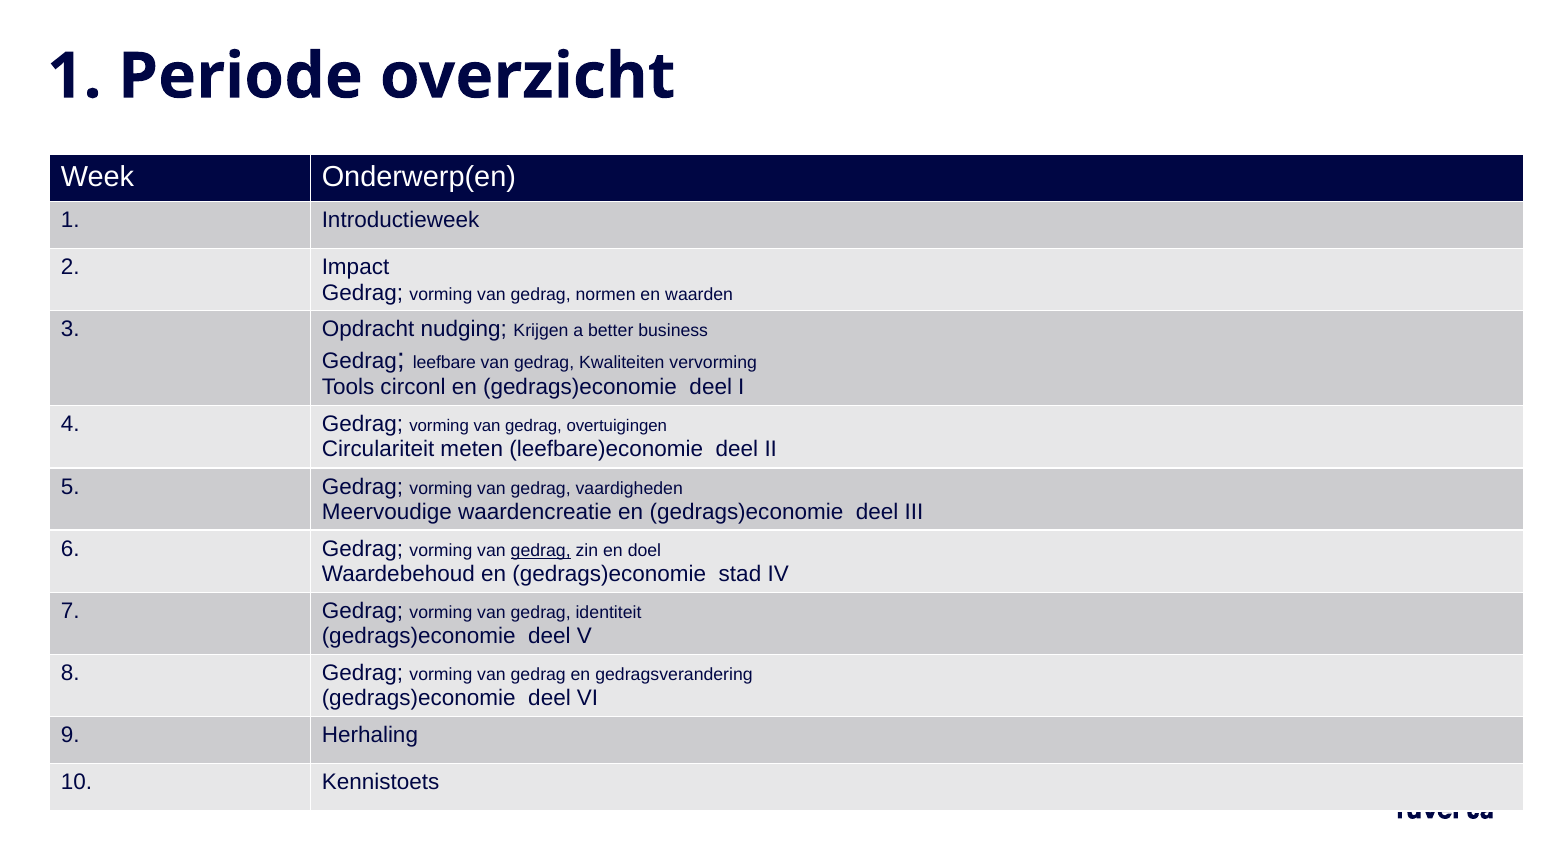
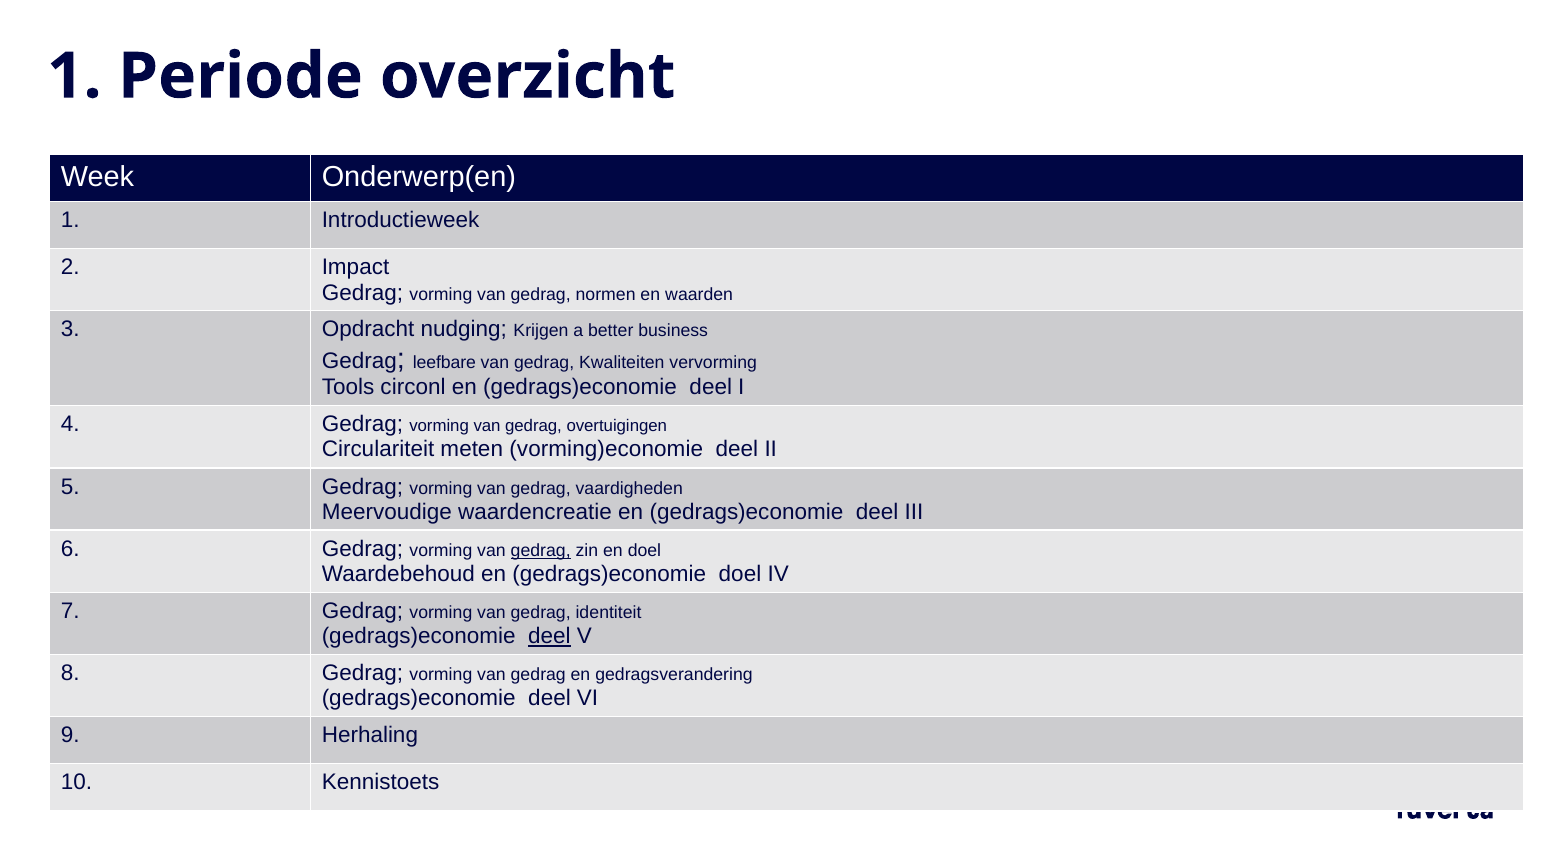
leefbare)economie: leefbare)economie -> vorming)economie
gedrags)economie stad: stad -> doel
deel at (549, 636) underline: none -> present
